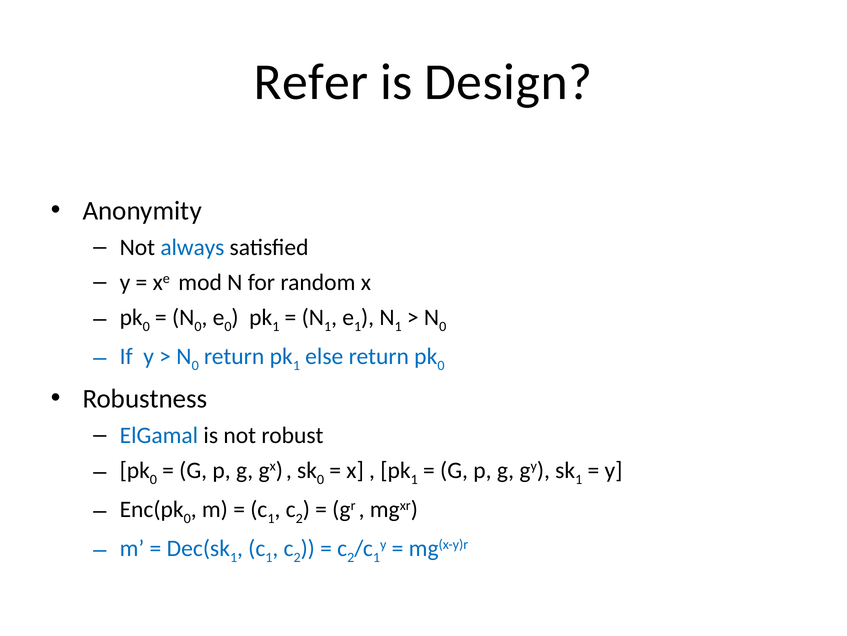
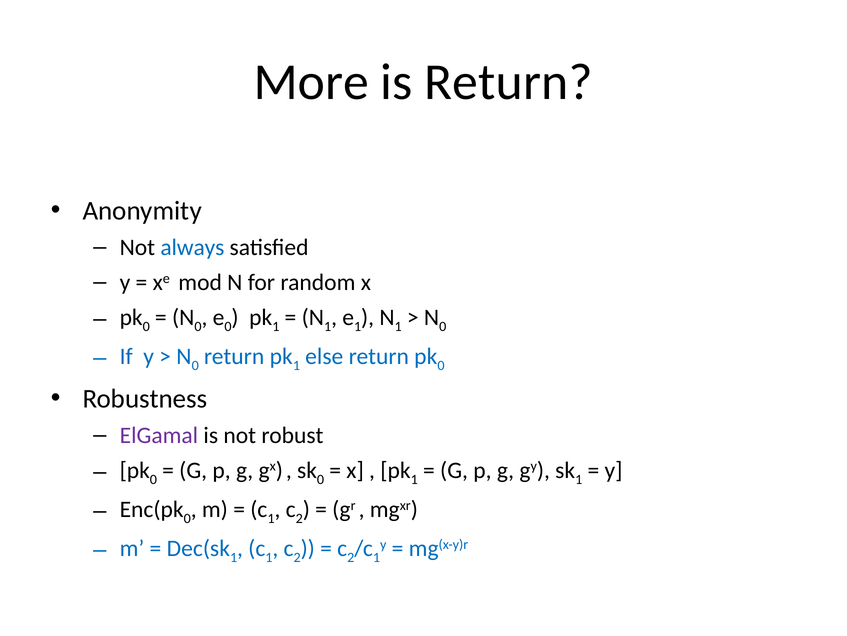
Refer: Refer -> More
is Design: Design -> Return
ElGamal colour: blue -> purple
